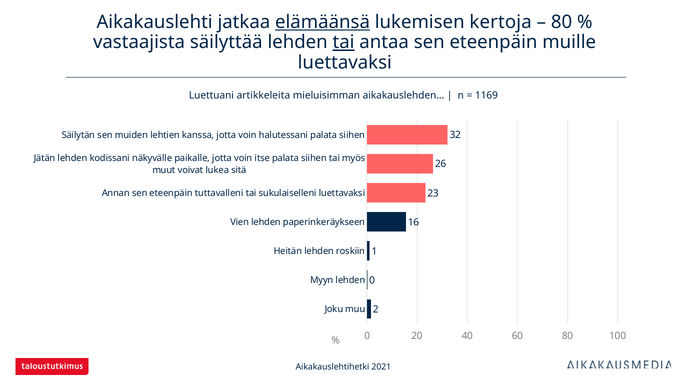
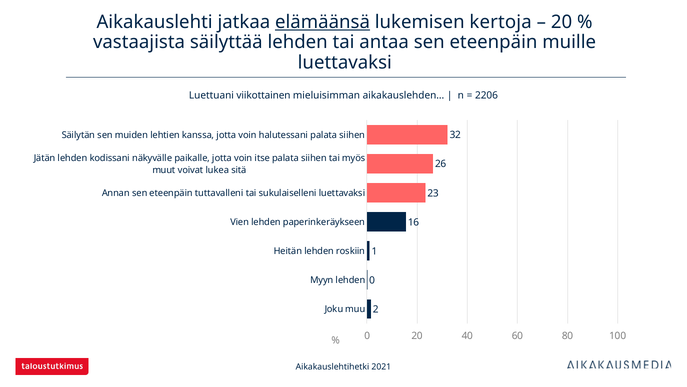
80 at (562, 22): 80 -> 20
tai at (344, 42) underline: present -> none
artikkeleita: artikkeleita -> viikottainen
1169: 1169 -> 2206
